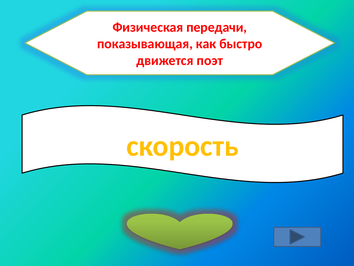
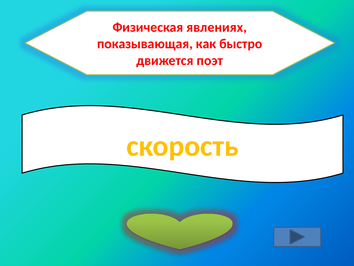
передачи: передачи -> явлениях
